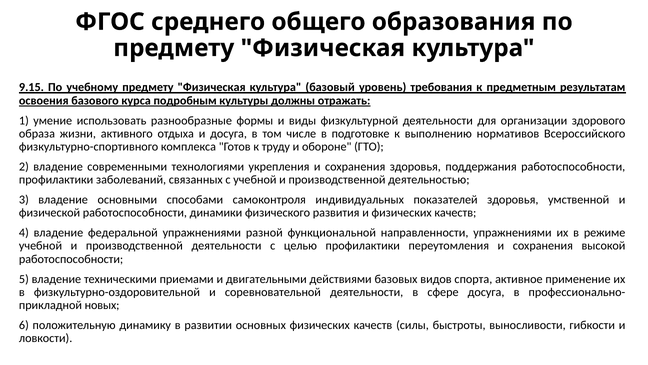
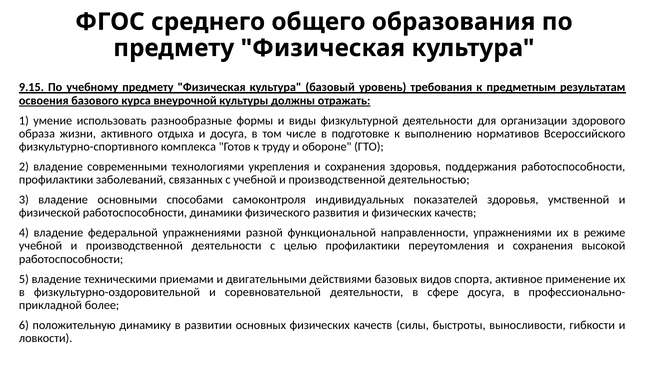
подробным: подробным -> внеурочной
новых: новых -> более
